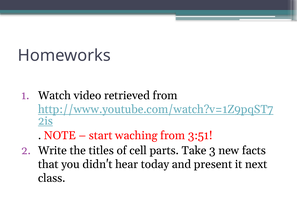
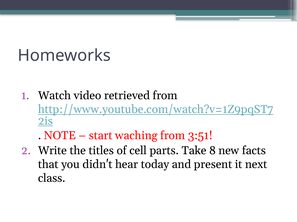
3: 3 -> 8
